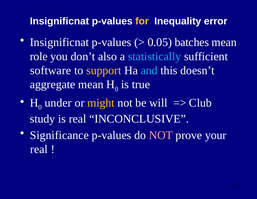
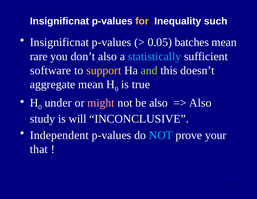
error: error -> such
role: role -> rare
and colour: light blue -> light green
might colour: yellow -> pink
be will: will -> also
Club at (200, 103): Club -> Also
is real: real -> will
Significance: Significance -> Independent
NOT at (161, 135) colour: pink -> light blue
real at (39, 149): real -> that
